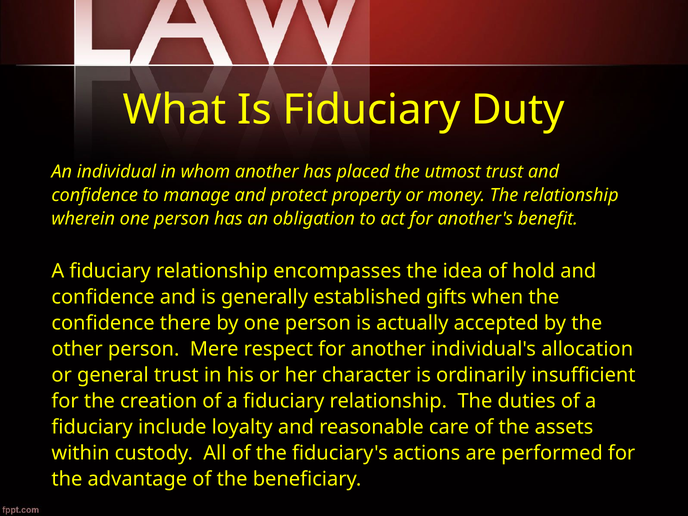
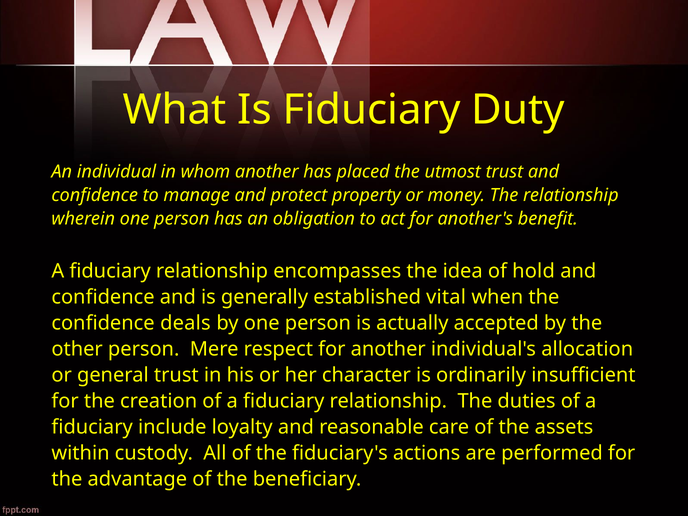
gifts: gifts -> vital
there: there -> deals
